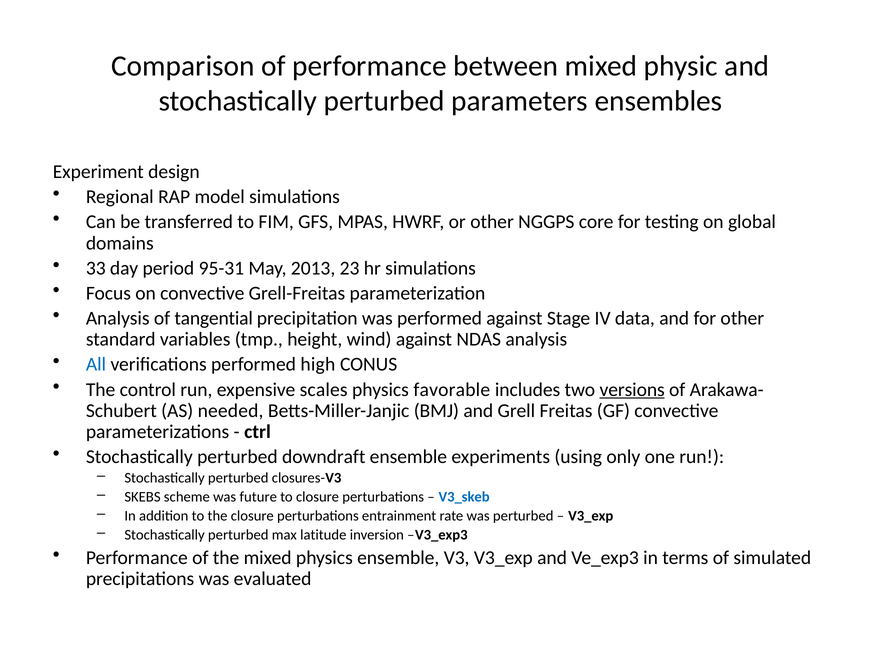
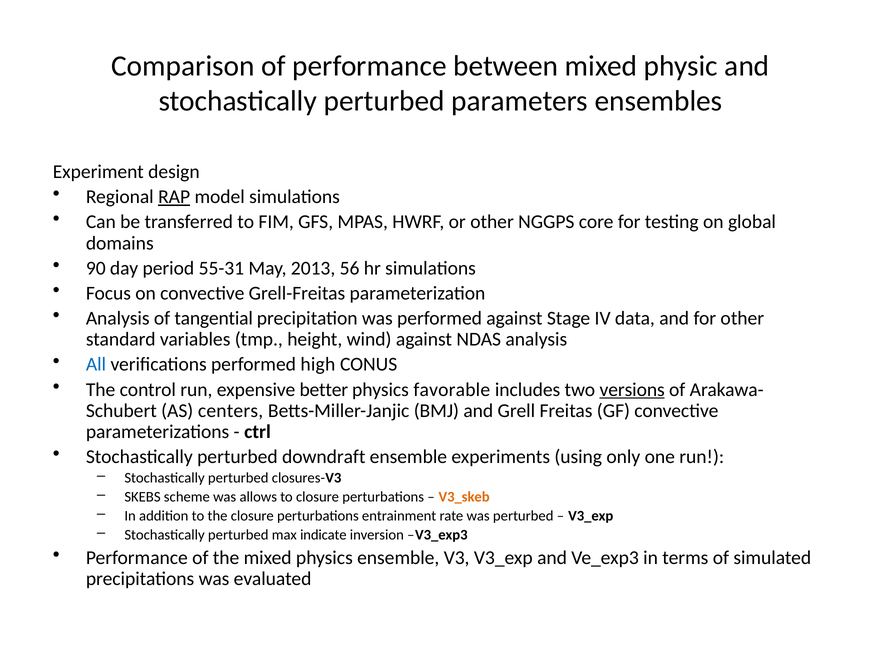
RAP underline: none -> present
33: 33 -> 90
95-31: 95-31 -> 55-31
23: 23 -> 56
scales: scales -> better
needed: needed -> centers
future: future -> allows
V3_skeb colour: blue -> orange
latitude: latitude -> indicate
